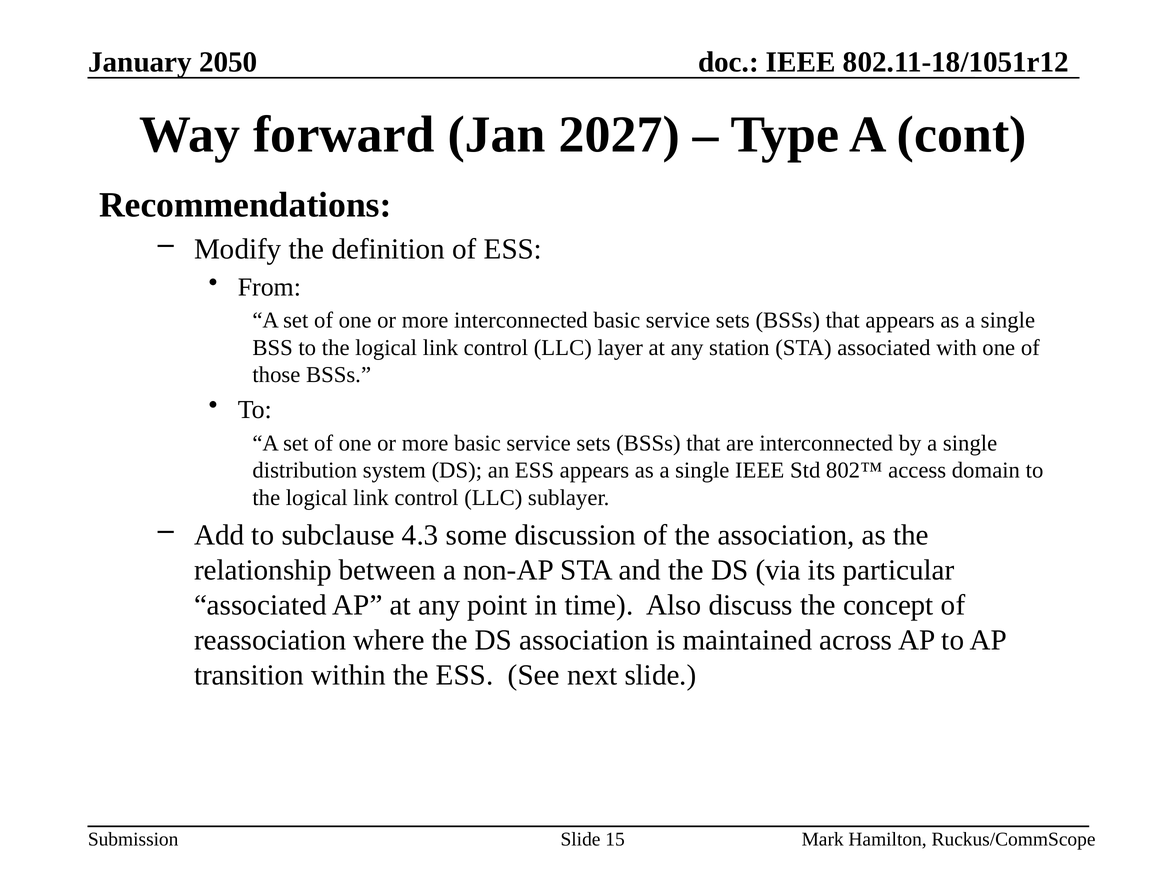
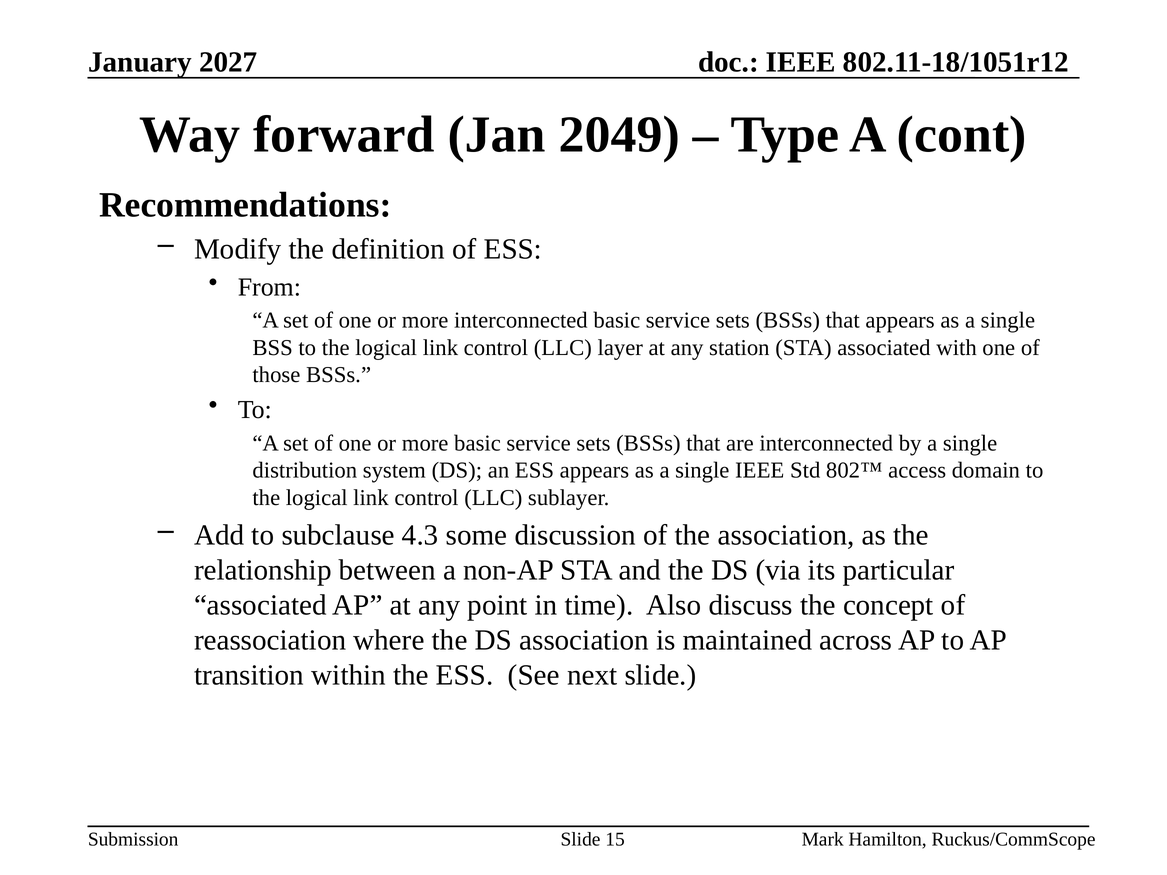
2050: 2050 -> 2027
2027: 2027 -> 2049
